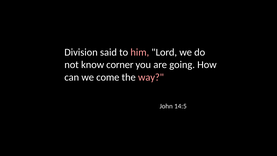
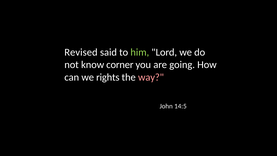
Division: Division -> Revised
him colour: pink -> light green
come: come -> rights
